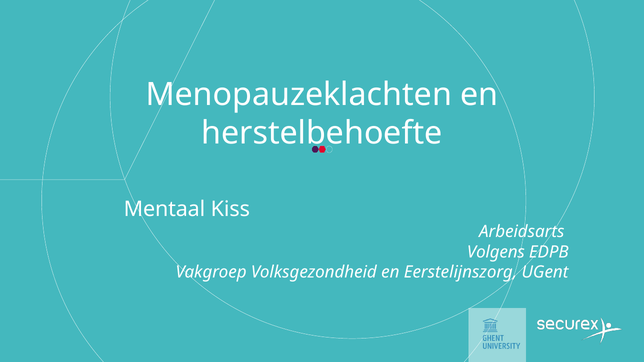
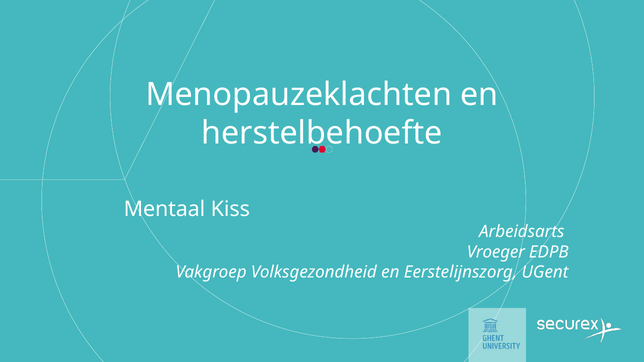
Volgens: Volgens -> Vroeger
